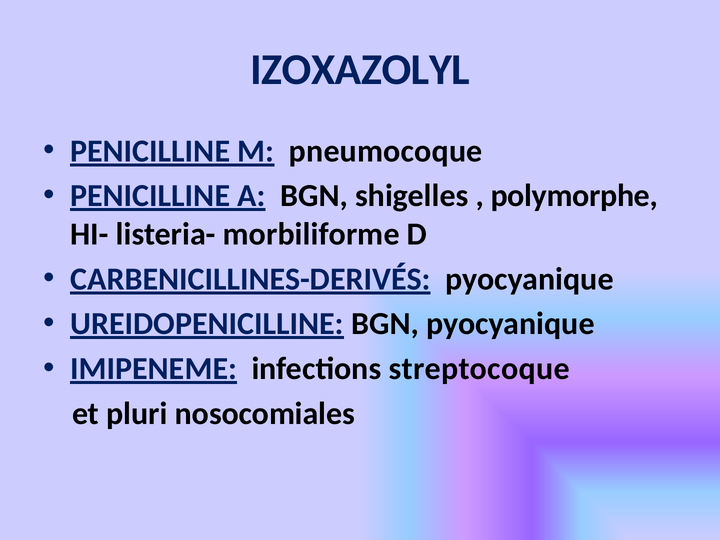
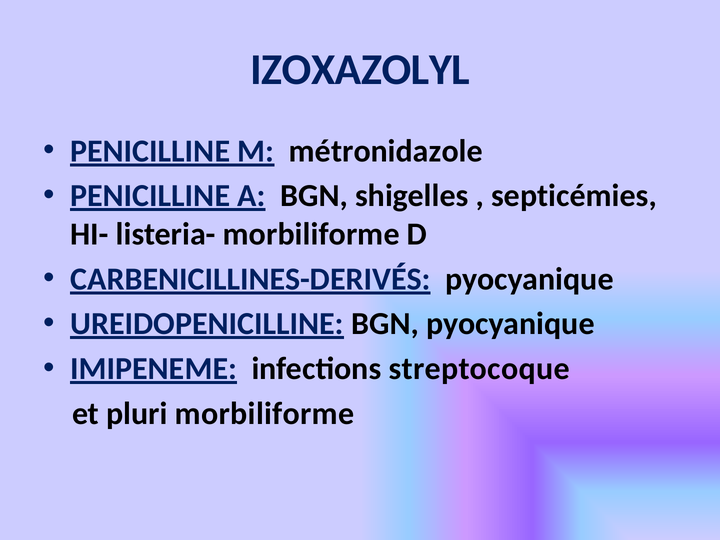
pneumocoque: pneumocoque -> métronidazole
polymorphe: polymorphe -> septicémies
pluri nosocomiales: nosocomiales -> morbiliforme
